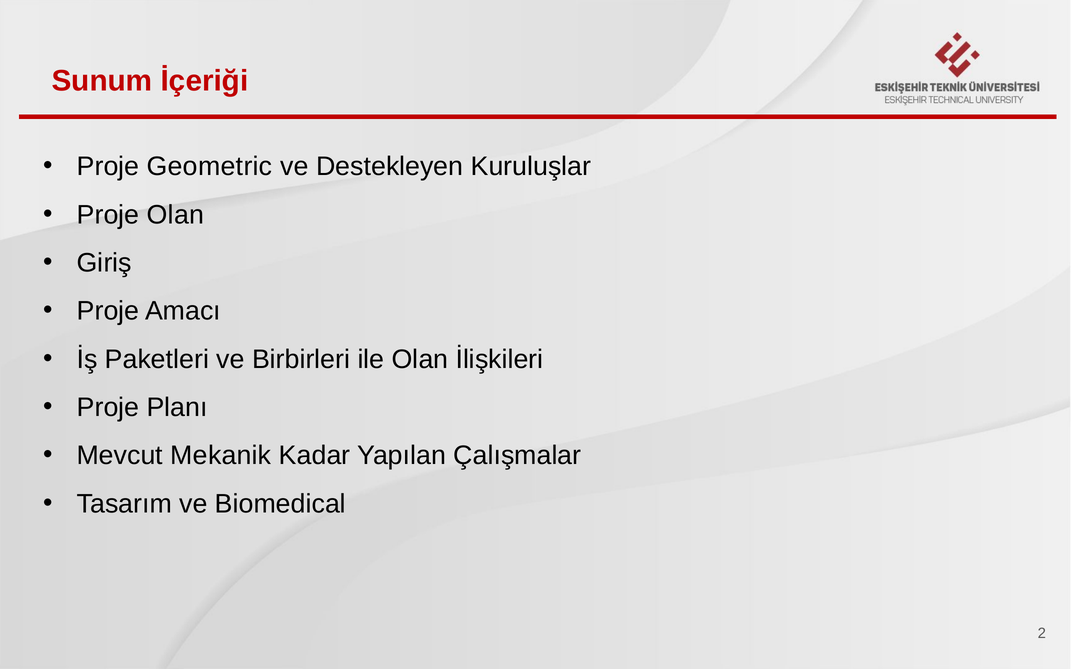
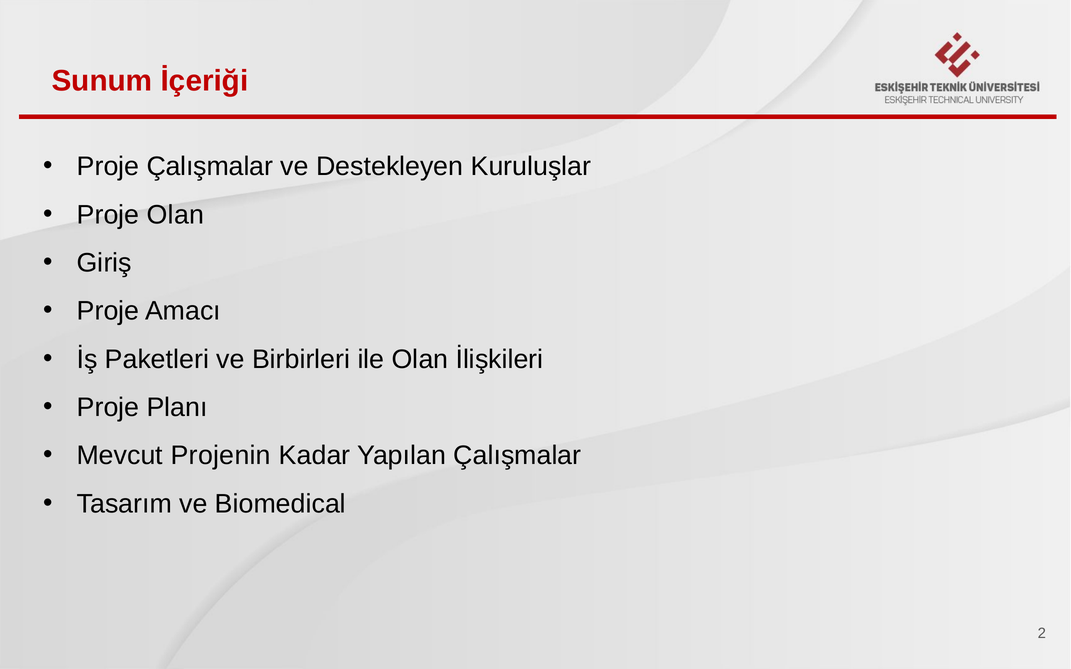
Proje Geometric: Geometric -> Çalışmalar
Mekanik: Mekanik -> Projenin
